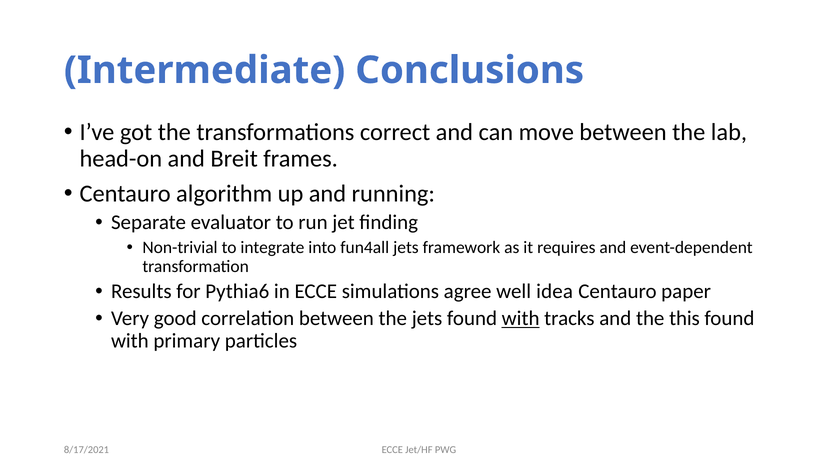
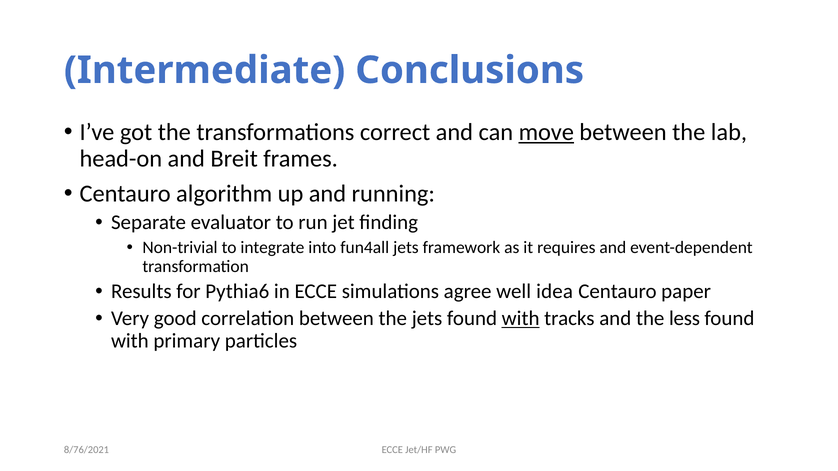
move underline: none -> present
this: this -> less
8/17/2021: 8/17/2021 -> 8/76/2021
